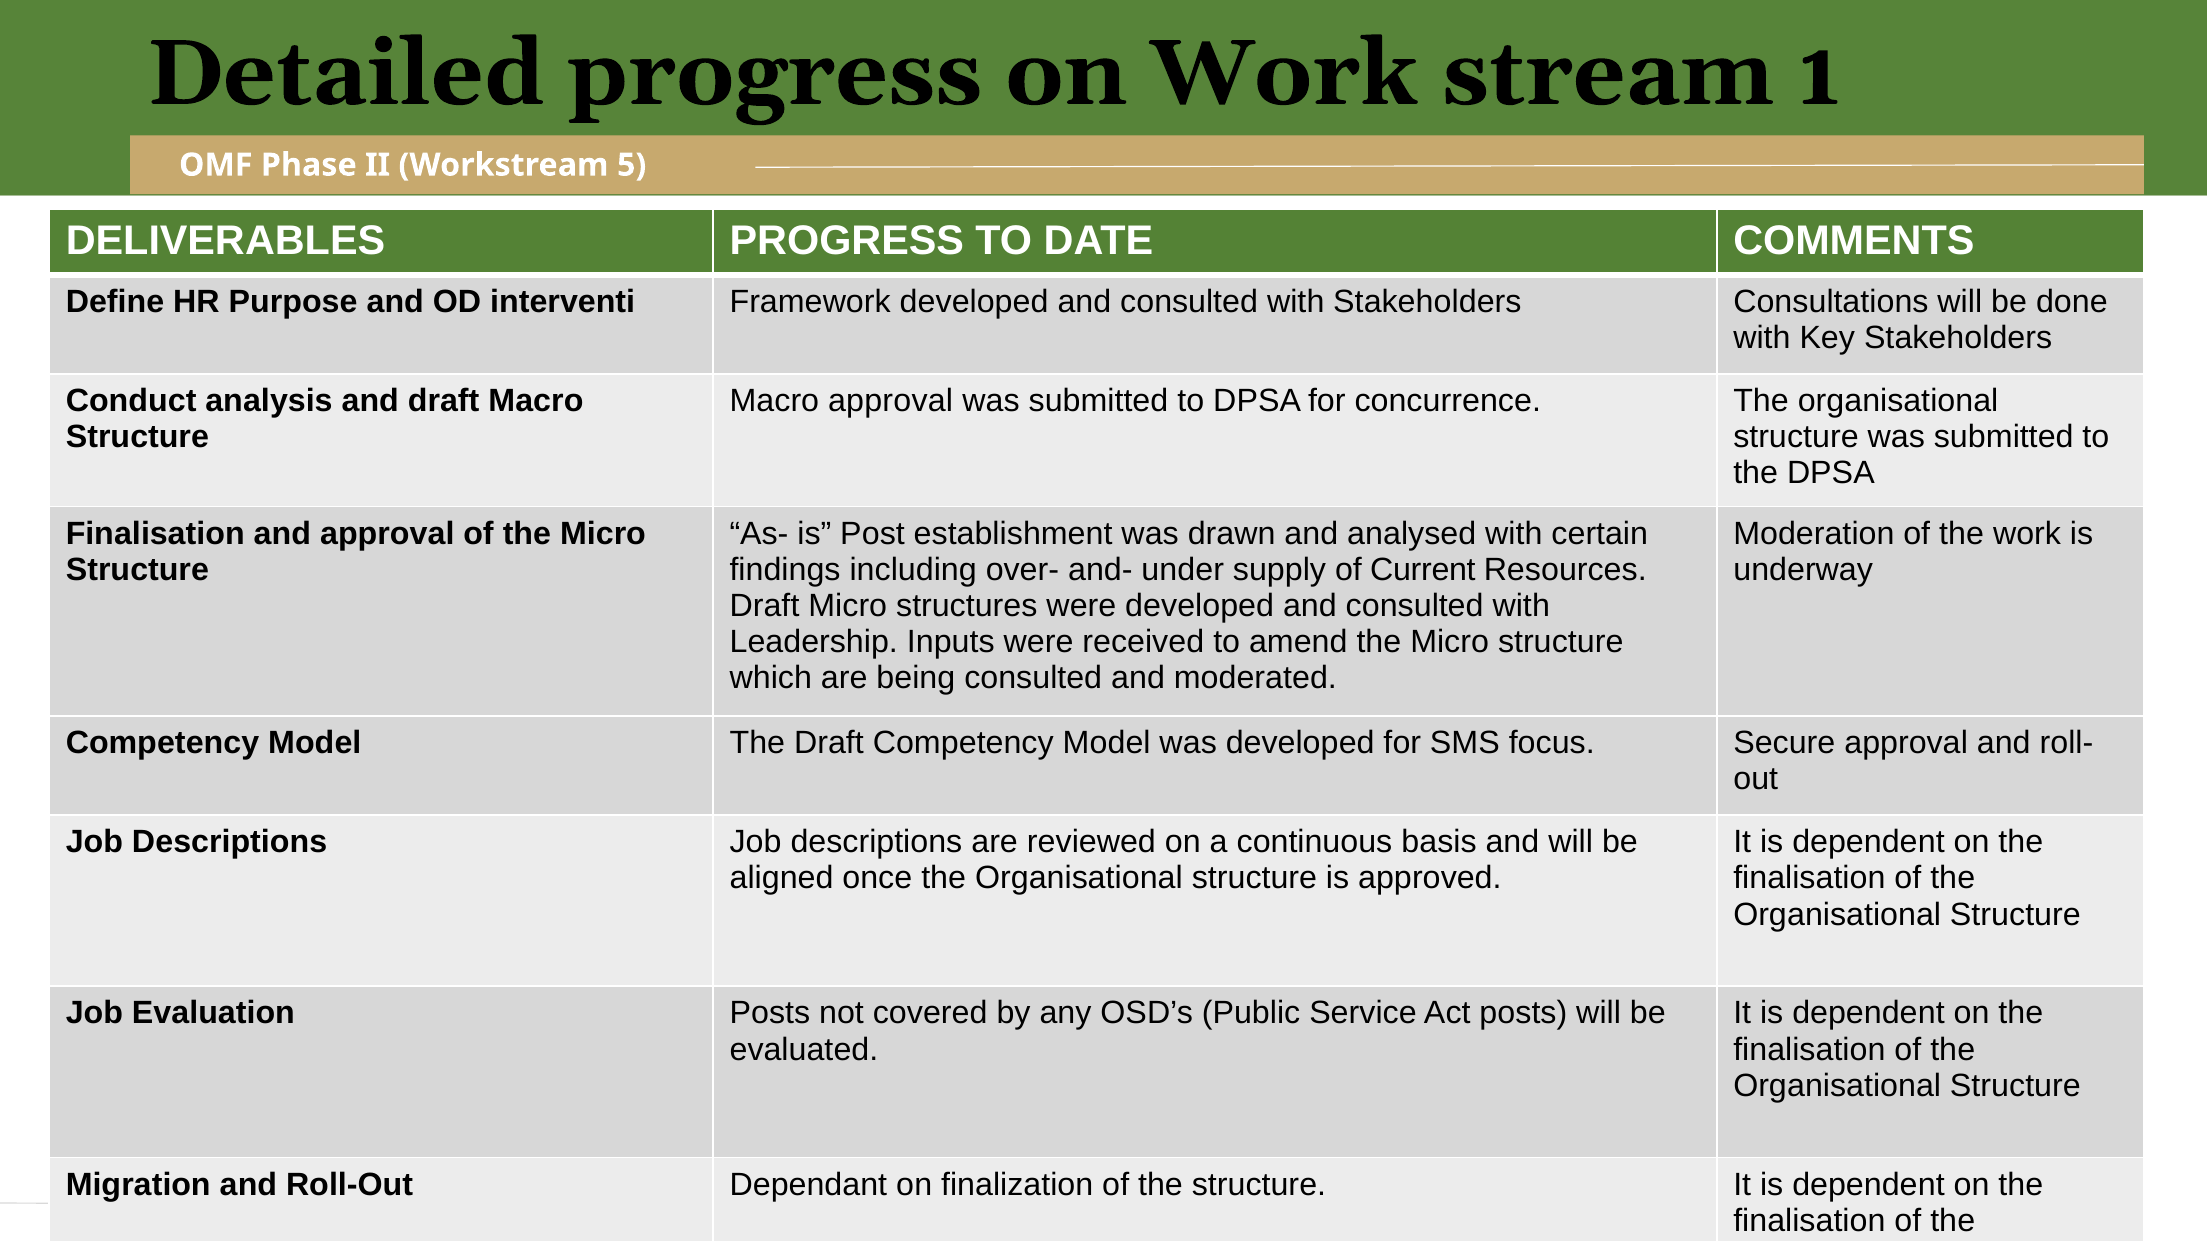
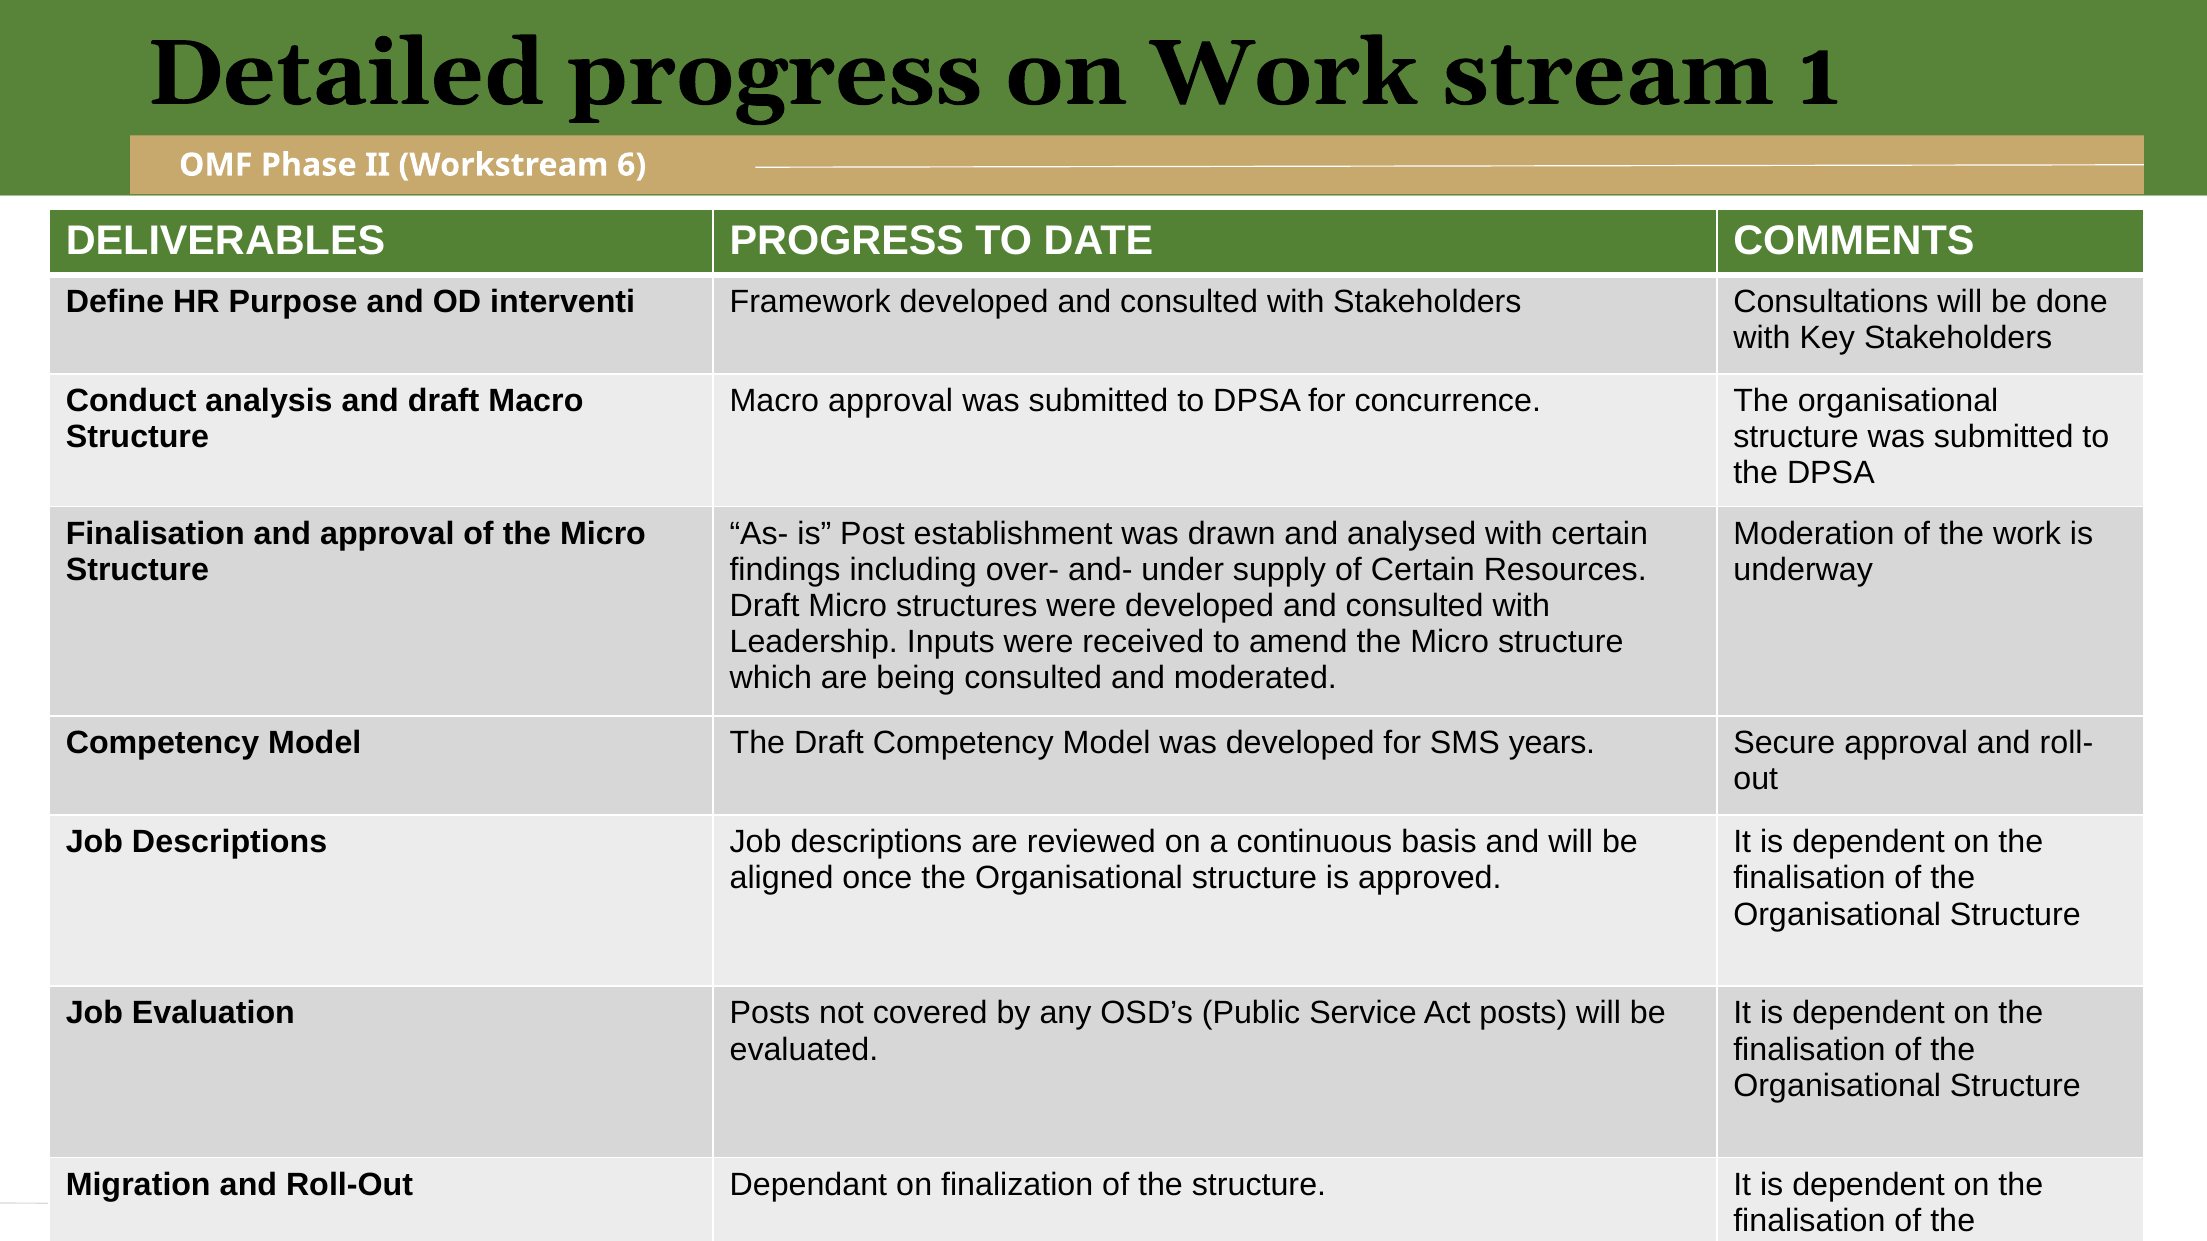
5: 5 -> 6
of Current: Current -> Certain
focus: focus -> years
